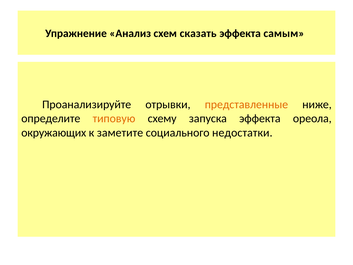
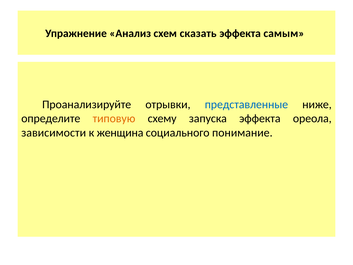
представленные colour: orange -> blue
окружающих: окружающих -> зависимости
заметите: заметите -> женщина
недостатки: недостатки -> понимание
